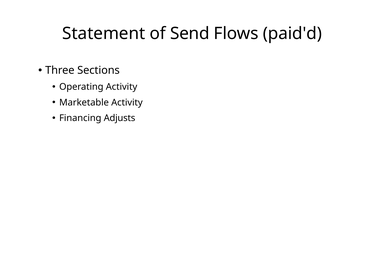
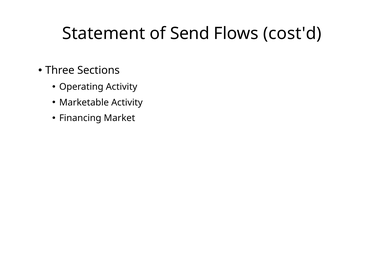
paid'd: paid'd -> cost'd
Adjusts: Adjusts -> Market
